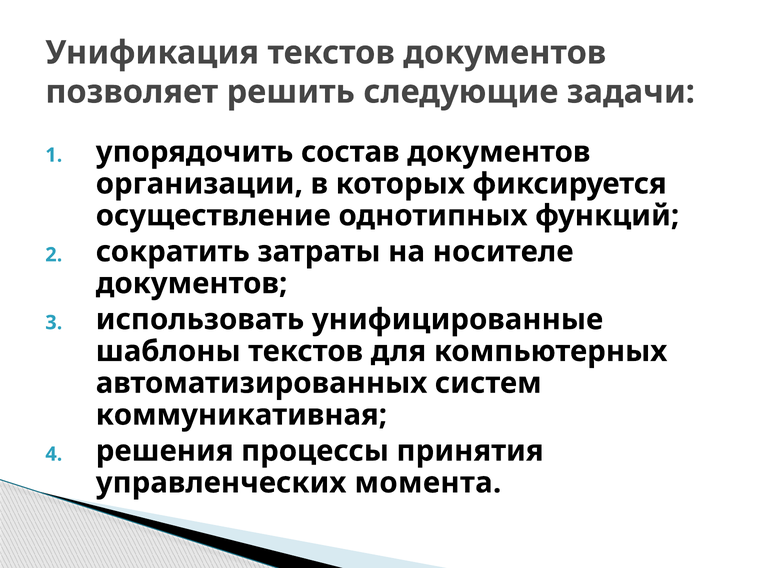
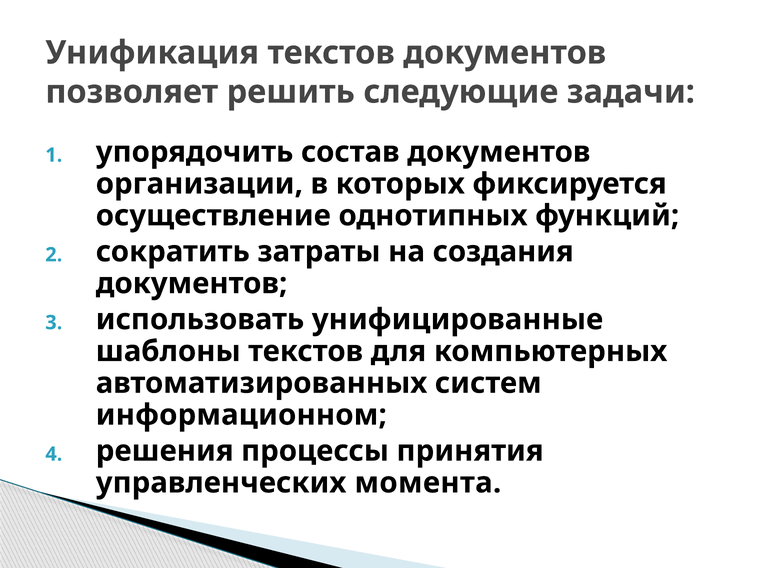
носителе: носителе -> создания
коммуникативная: коммуникативная -> информационном
